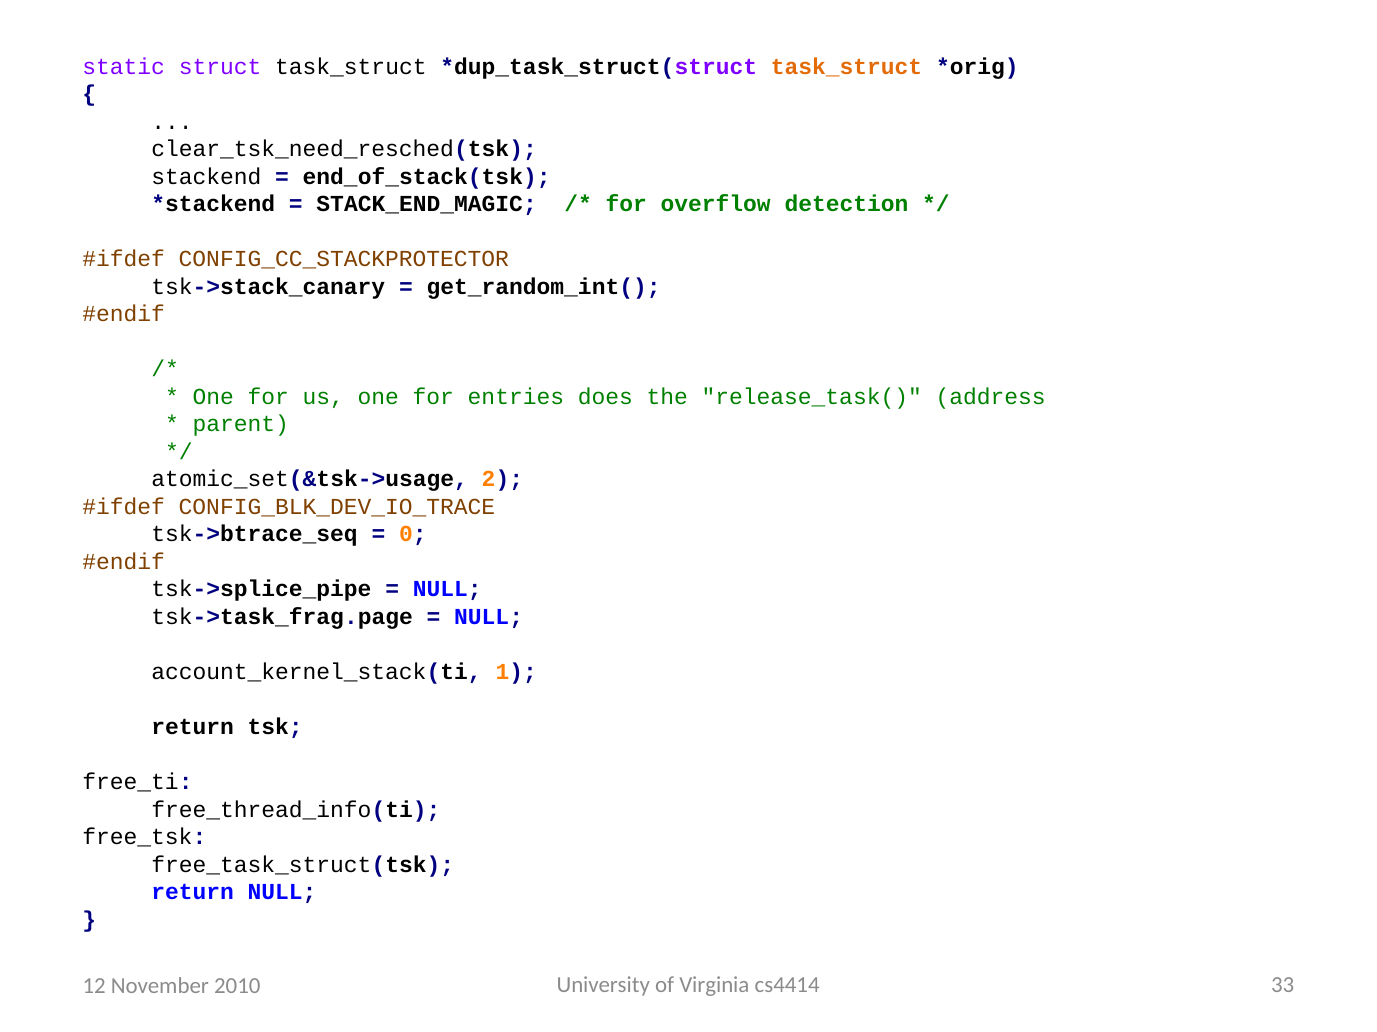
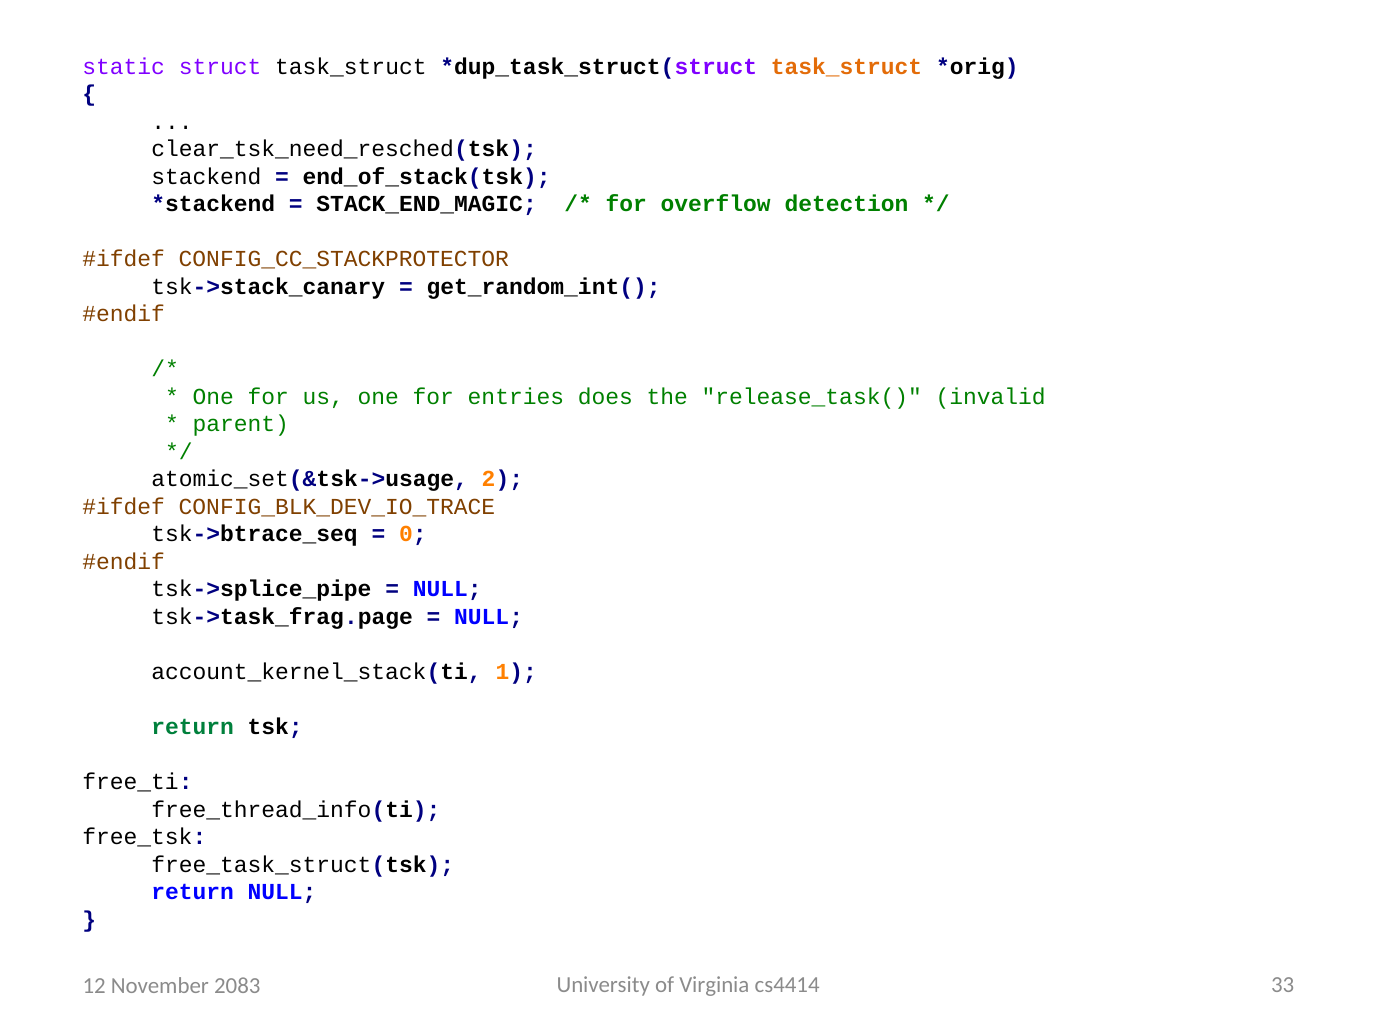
address: address -> invalid
return at (193, 727) colour: black -> green
2010: 2010 -> 2083
